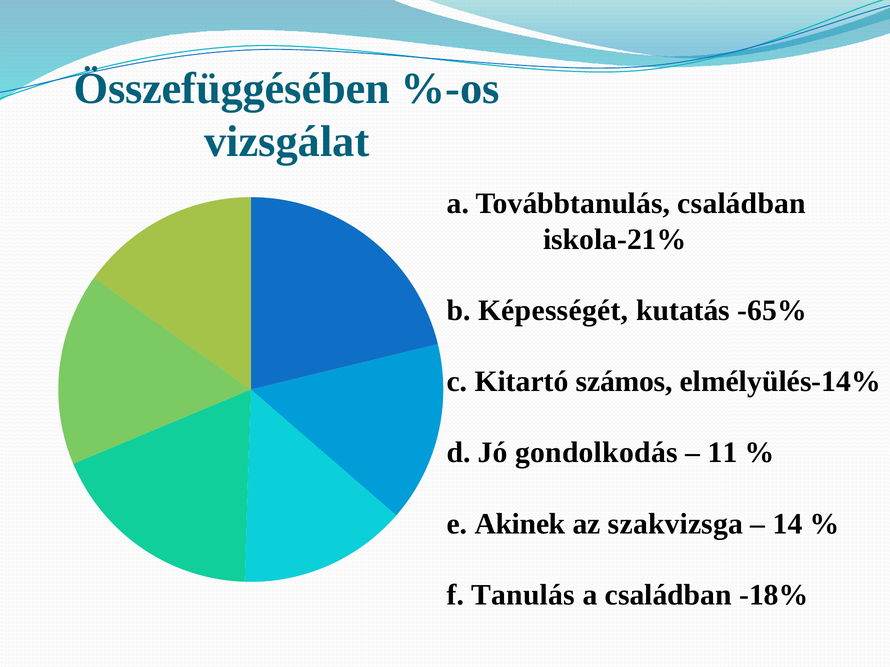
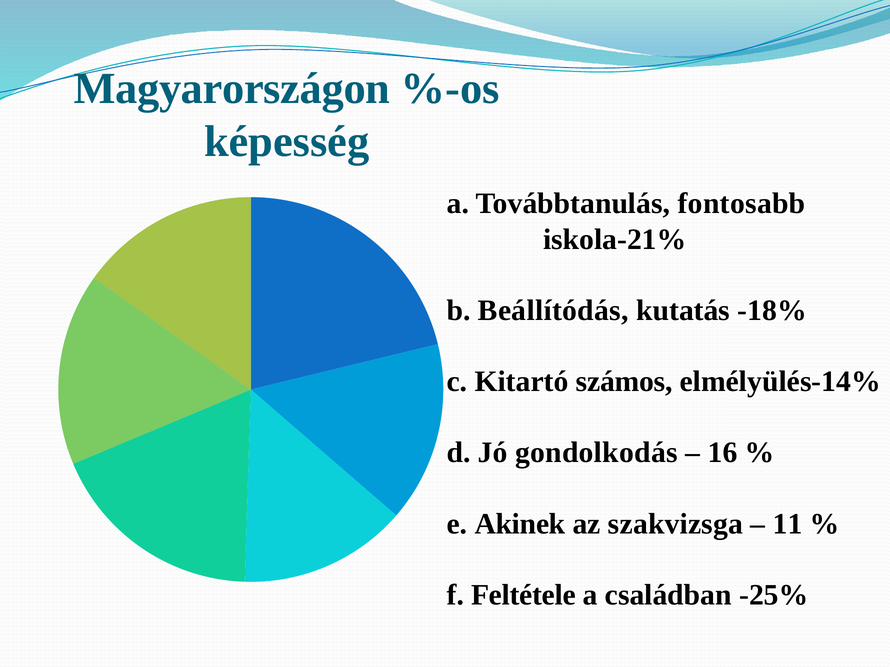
Összefüggésében: Összefüggésében -> Magyarországon
vizsgálat: vizsgálat -> képesség
Továbbtanulás családban: családban -> fontosabb
Képességét: Képességét -> Beállítódás
-65%: -65% -> -18%
11: 11 -> 16
14: 14 -> 11
Tanulás: Tanulás -> Feltétele
-18%: -18% -> -25%
